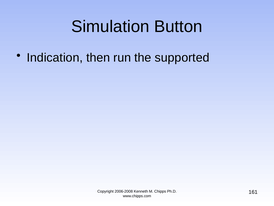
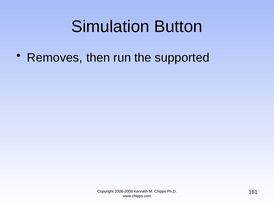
Indication: Indication -> Removes
